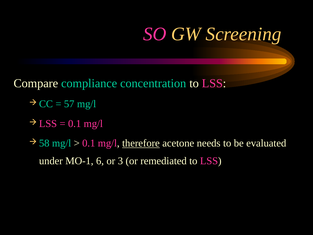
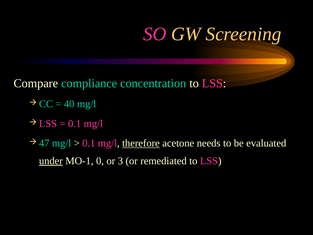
57: 57 -> 40
58: 58 -> 47
under underline: none -> present
6: 6 -> 0
